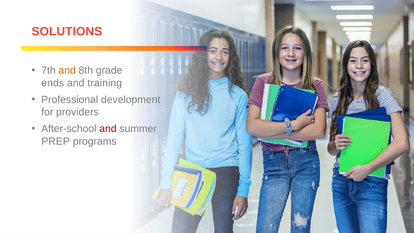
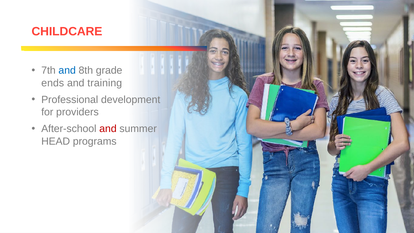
SOLUTIONS: SOLUTIONS -> CHILDCARE
and at (67, 70) colour: orange -> blue
PREP: PREP -> HEAD
